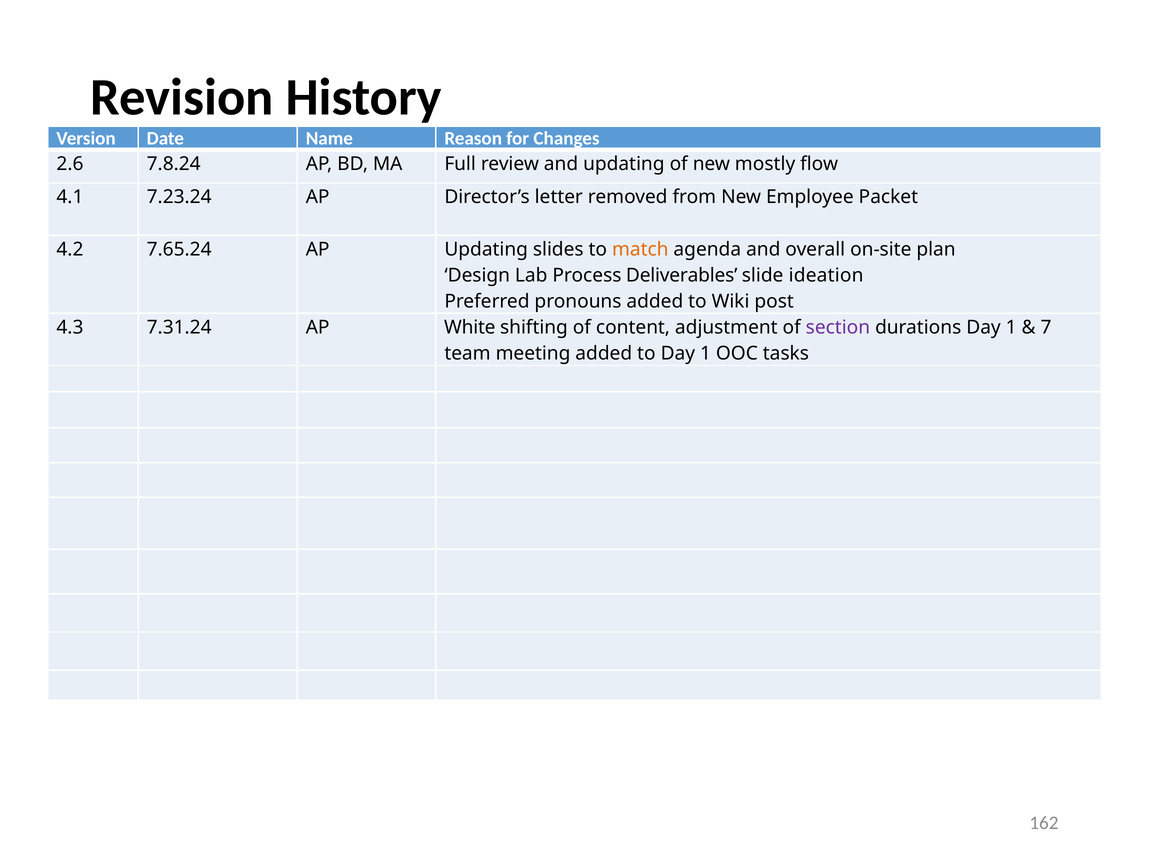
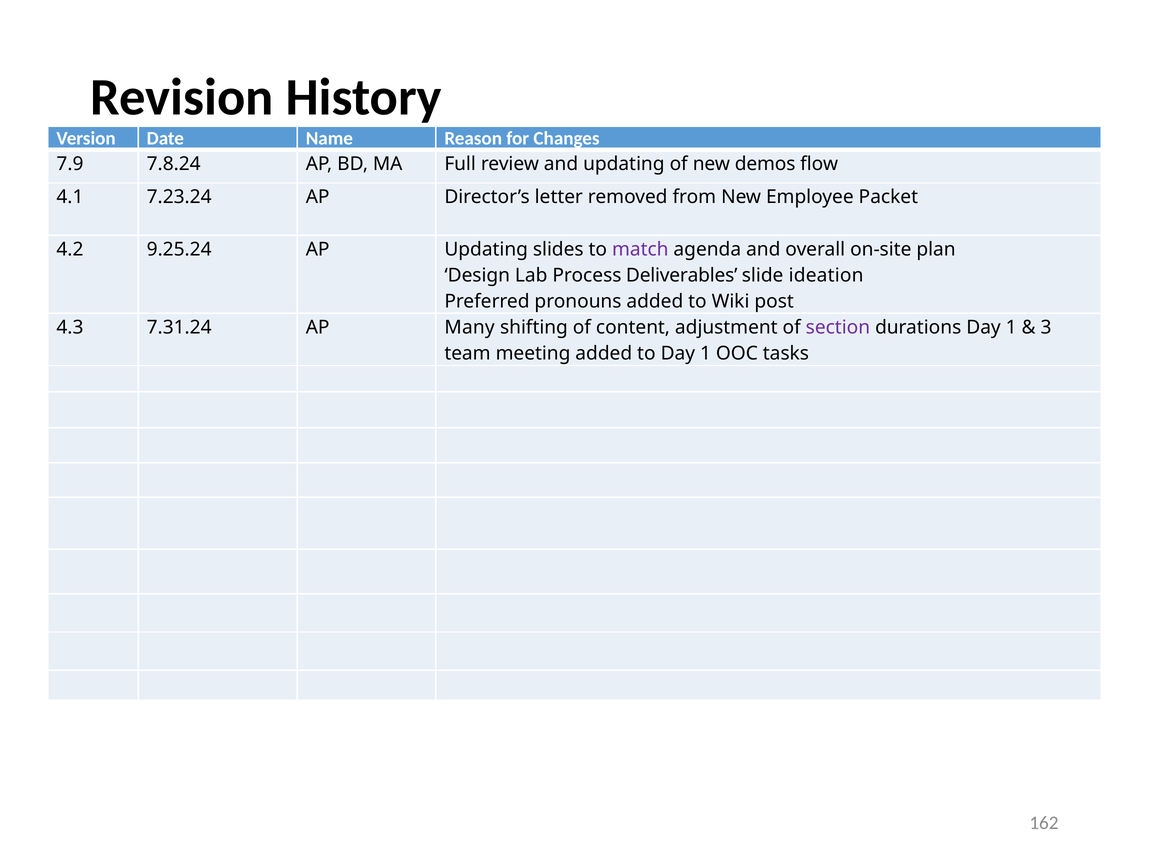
2.6: 2.6 -> 7.9
mostly: mostly -> demos
7.65.24: 7.65.24 -> 9.25.24
match colour: orange -> purple
White: White -> Many
7: 7 -> 3
